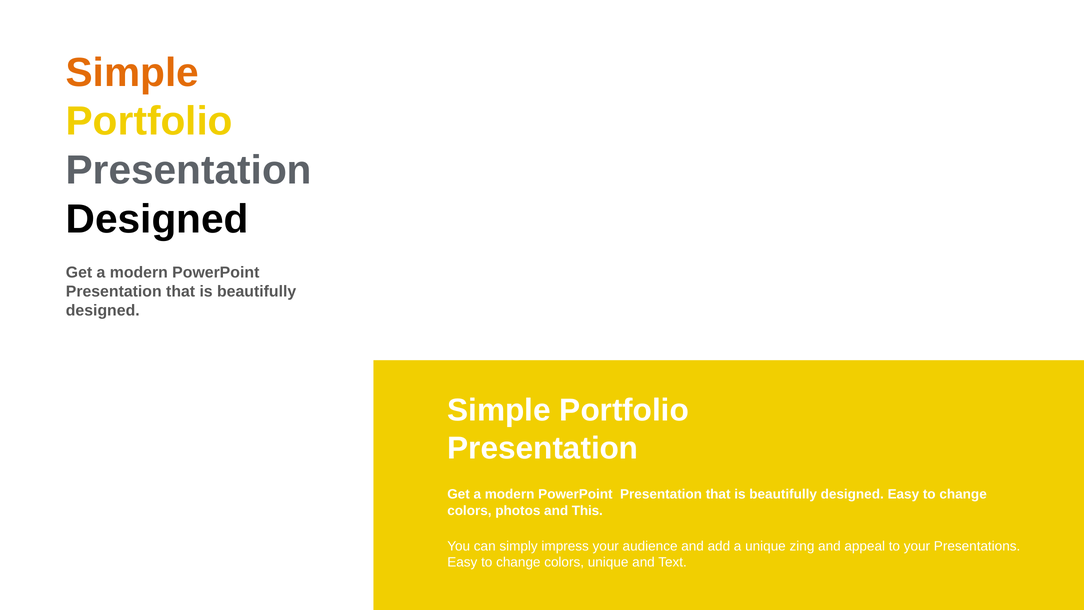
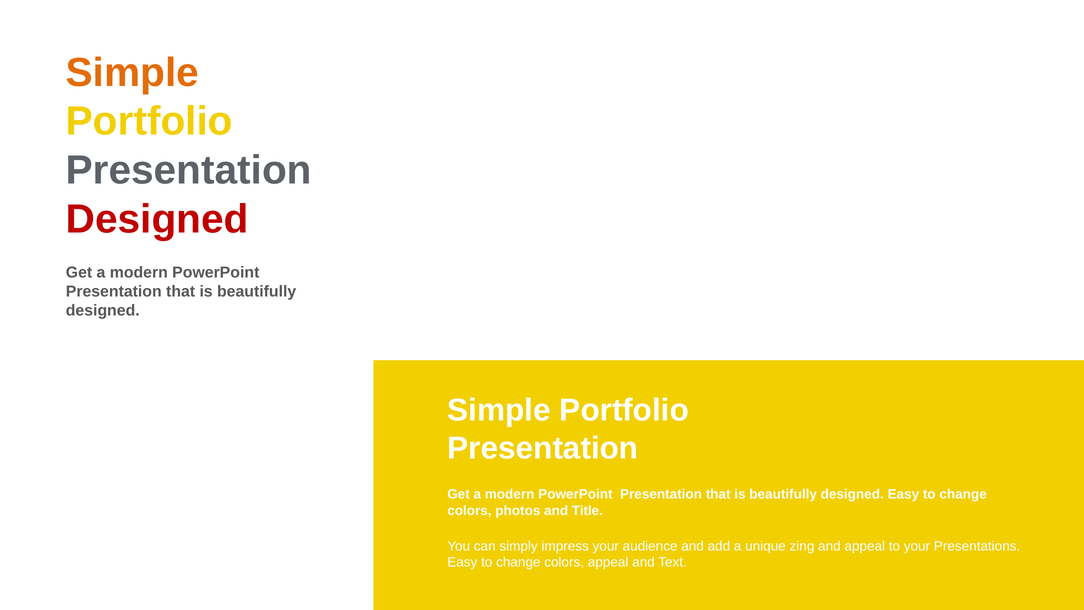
Designed at (157, 219) colour: black -> red
This: This -> Title
colors unique: unique -> appeal
